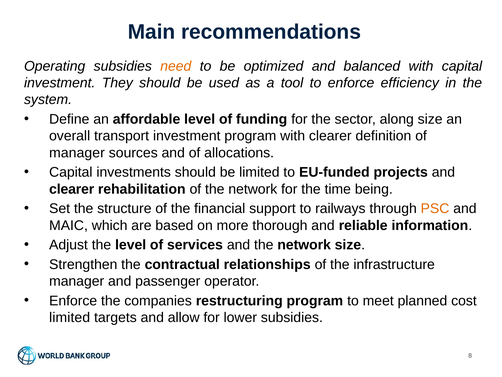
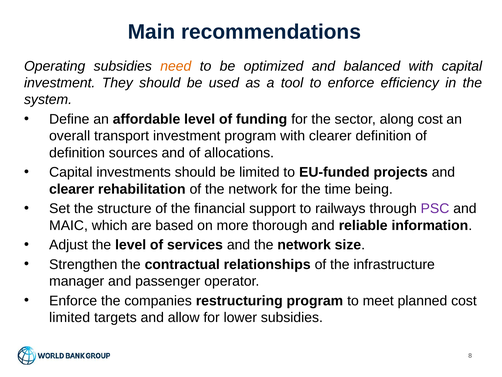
along size: size -> cost
manager at (77, 153): manager -> definition
PSC colour: orange -> purple
